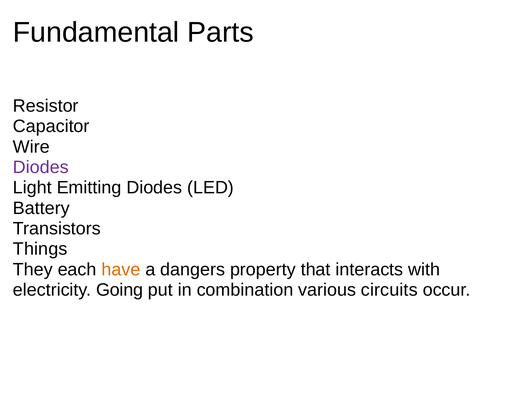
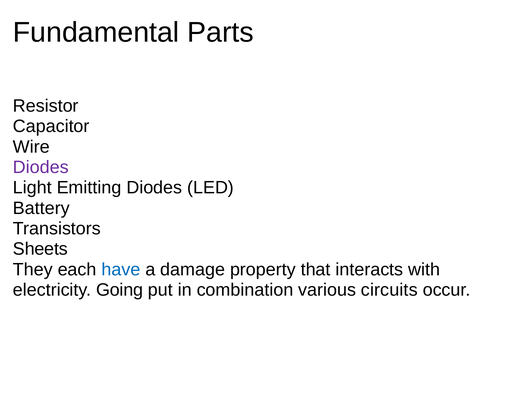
Things: Things -> Sheets
have colour: orange -> blue
dangers: dangers -> damage
